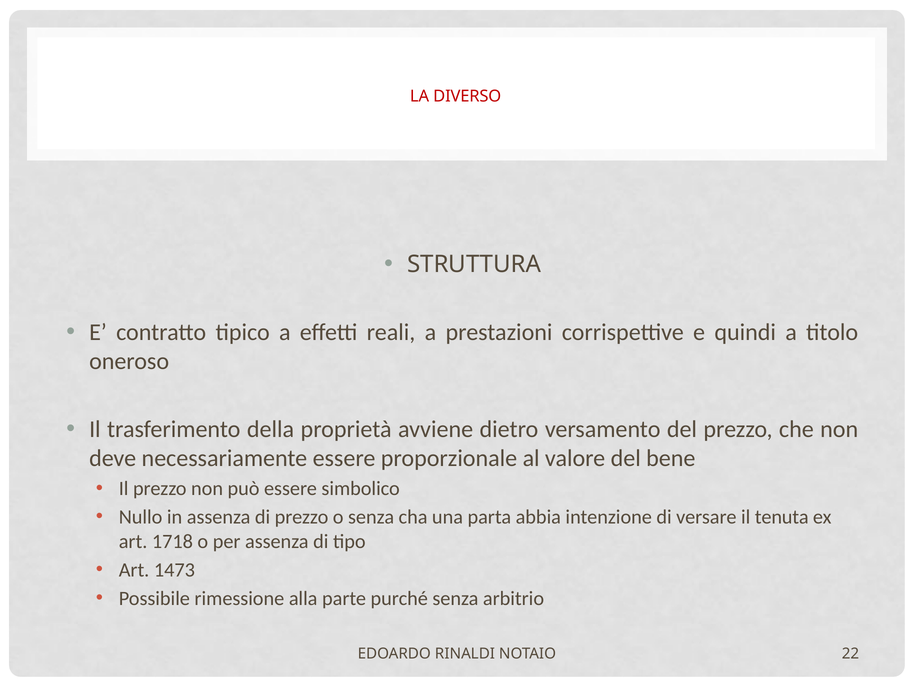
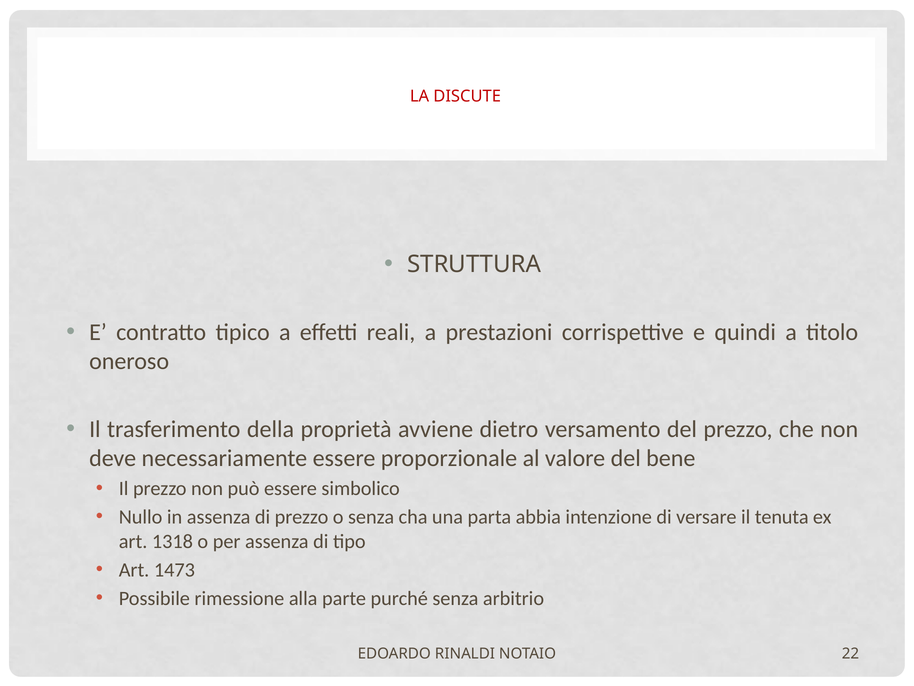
DIVERSO: DIVERSO -> DISCUTE
1718: 1718 -> 1318
